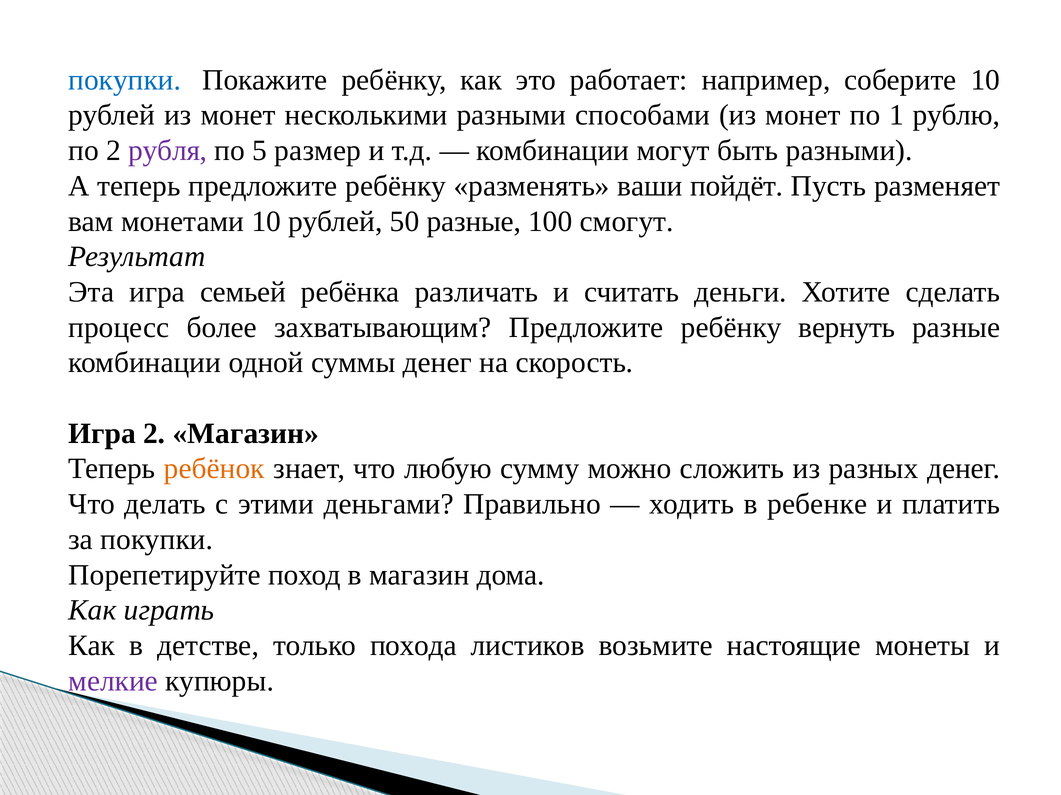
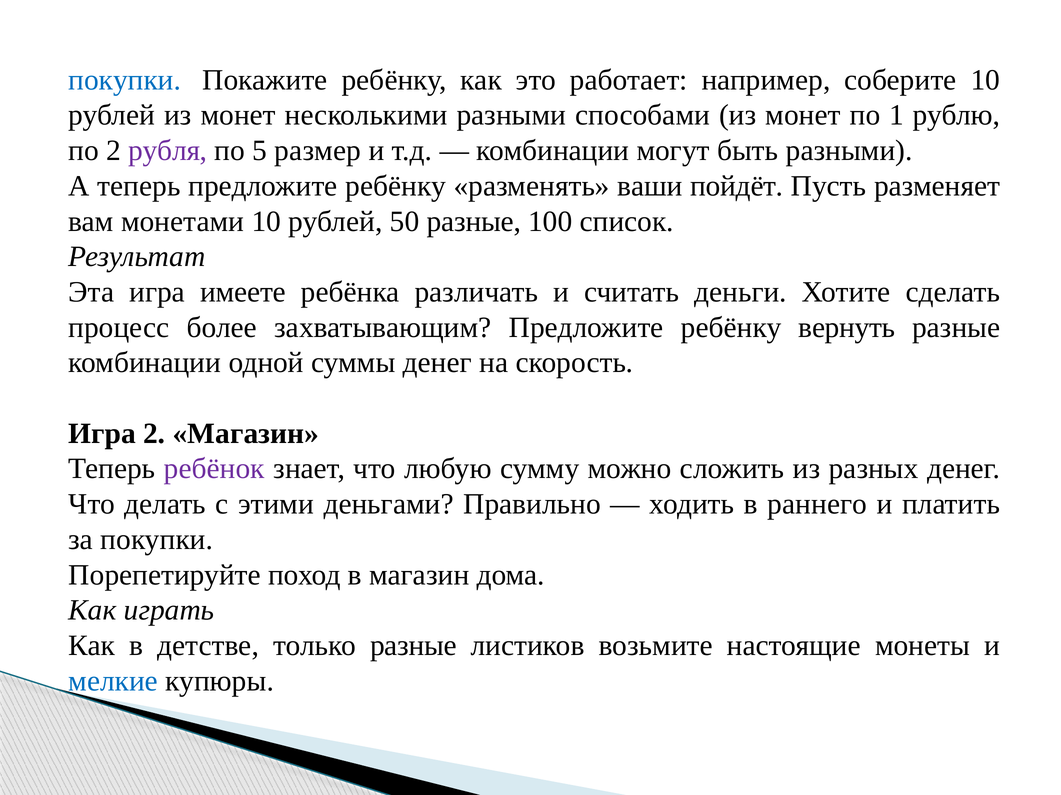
смогут: смогут -> список
семьей: семьей -> имеете
ребёнок colour: orange -> purple
ребенке: ребенке -> раннего
только похода: похода -> разные
мелкие colour: purple -> blue
